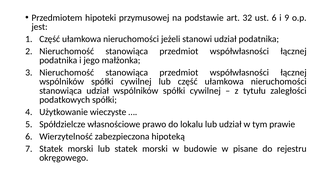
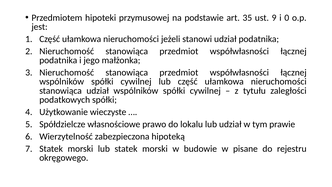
32: 32 -> 35
ust 6: 6 -> 9
9: 9 -> 0
